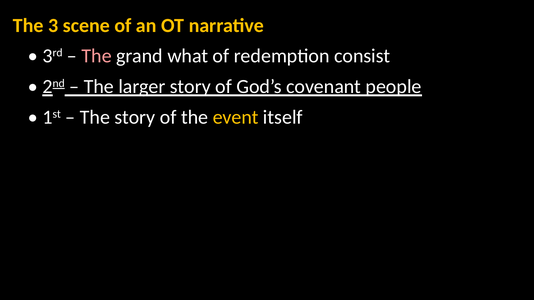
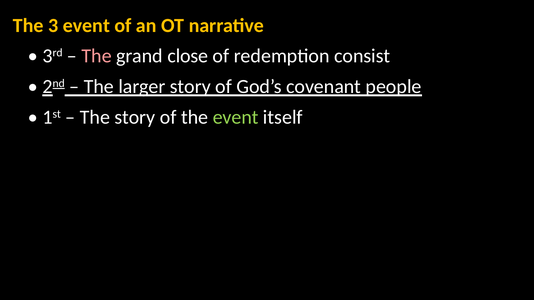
3 scene: scene -> event
what: what -> close
event at (236, 118) colour: yellow -> light green
